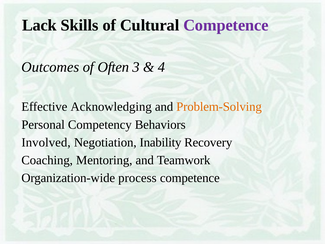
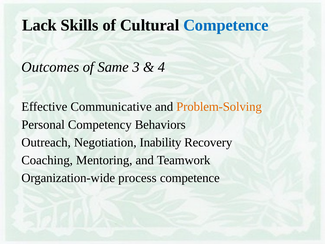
Competence at (226, 25) colour: purple -> blue
Often: Often -> Same
Acknowledging: Acknowledging -> Communicative
Involved: Involved -> Outreach
